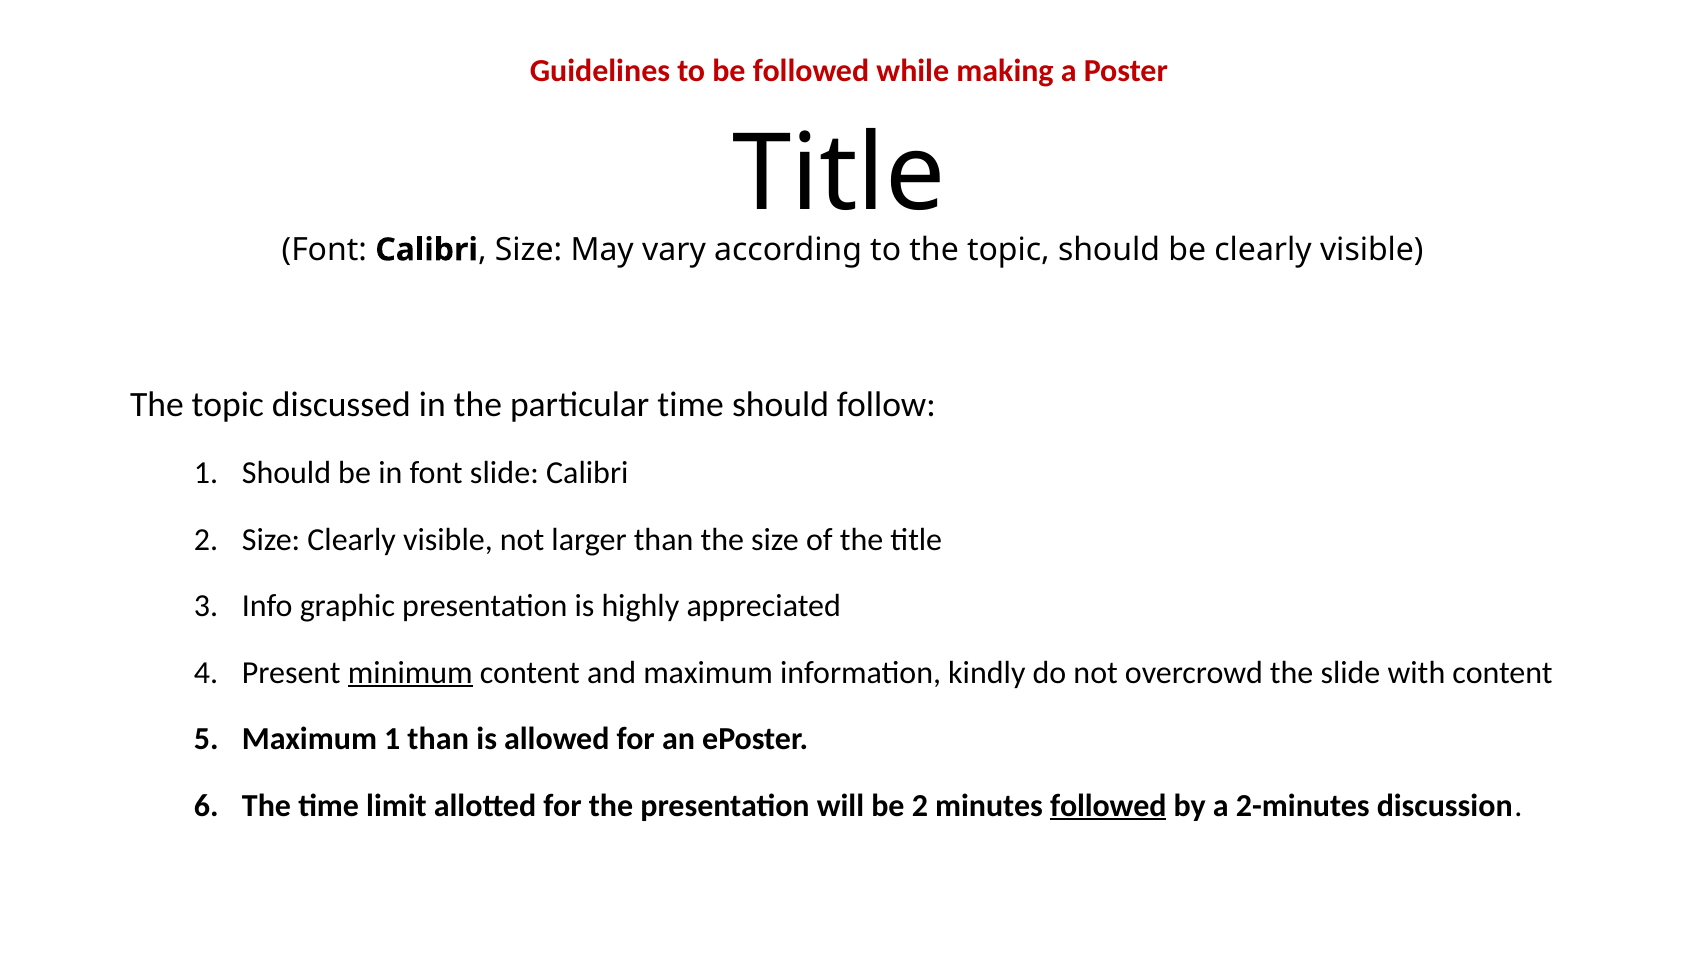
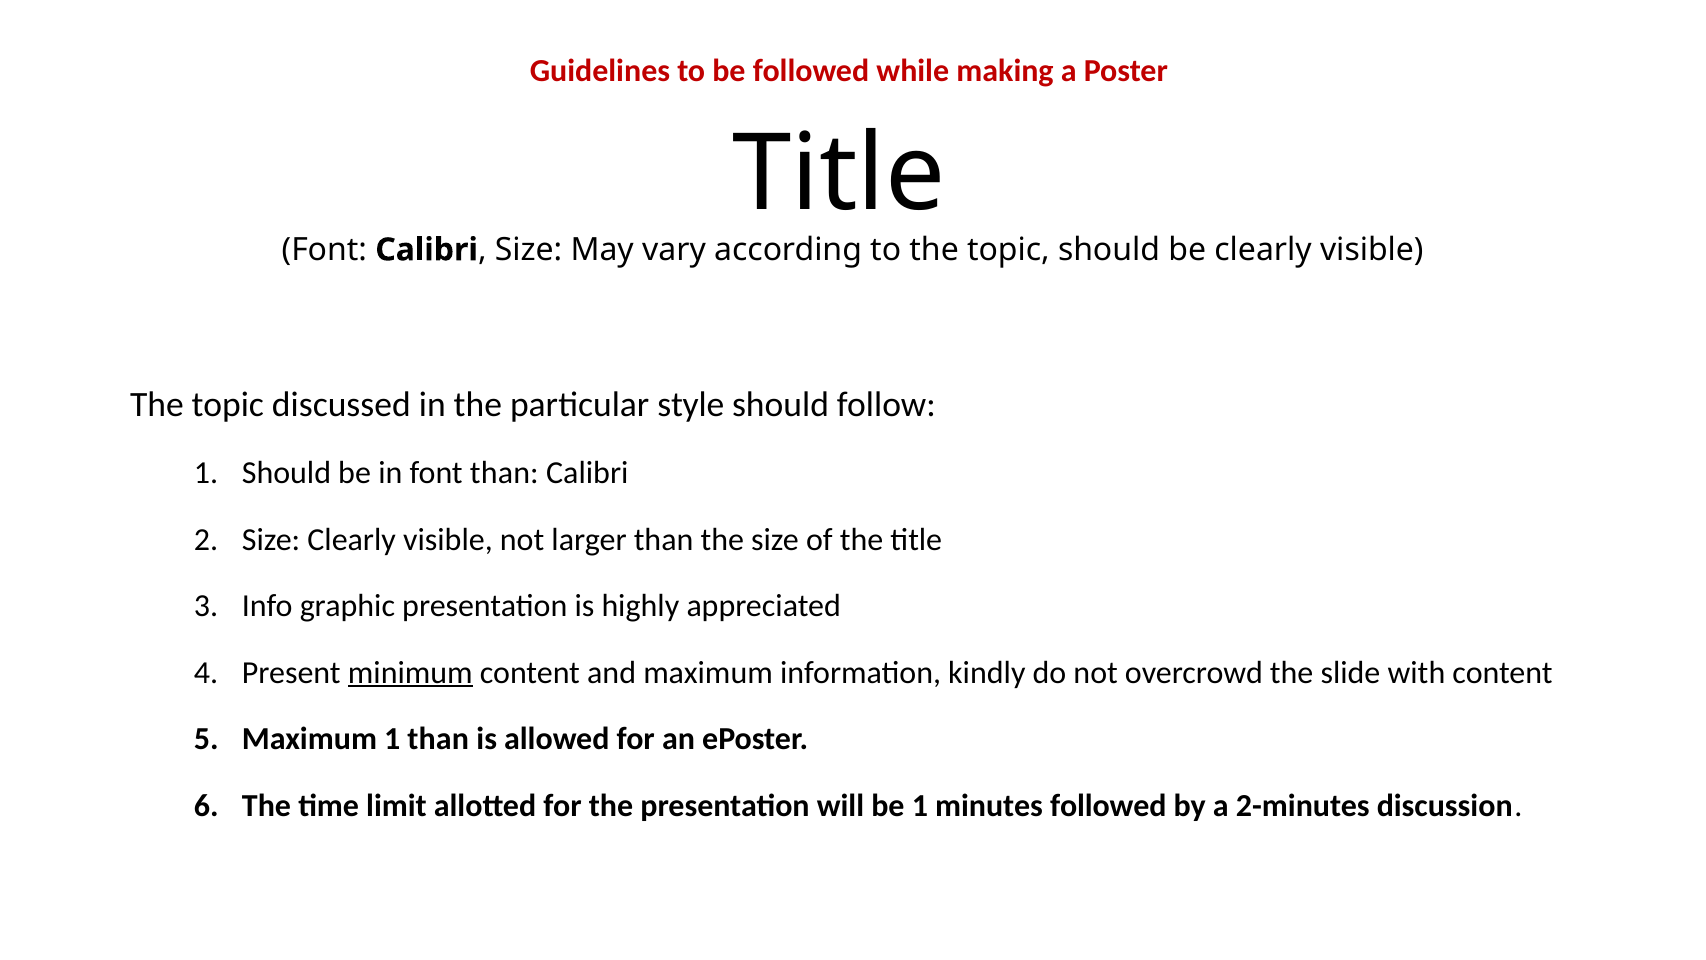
particular time: time -> style
font slide: slide -> than
be 2: 2 -> 1
followed at (1108, 805) underline: present -> none
